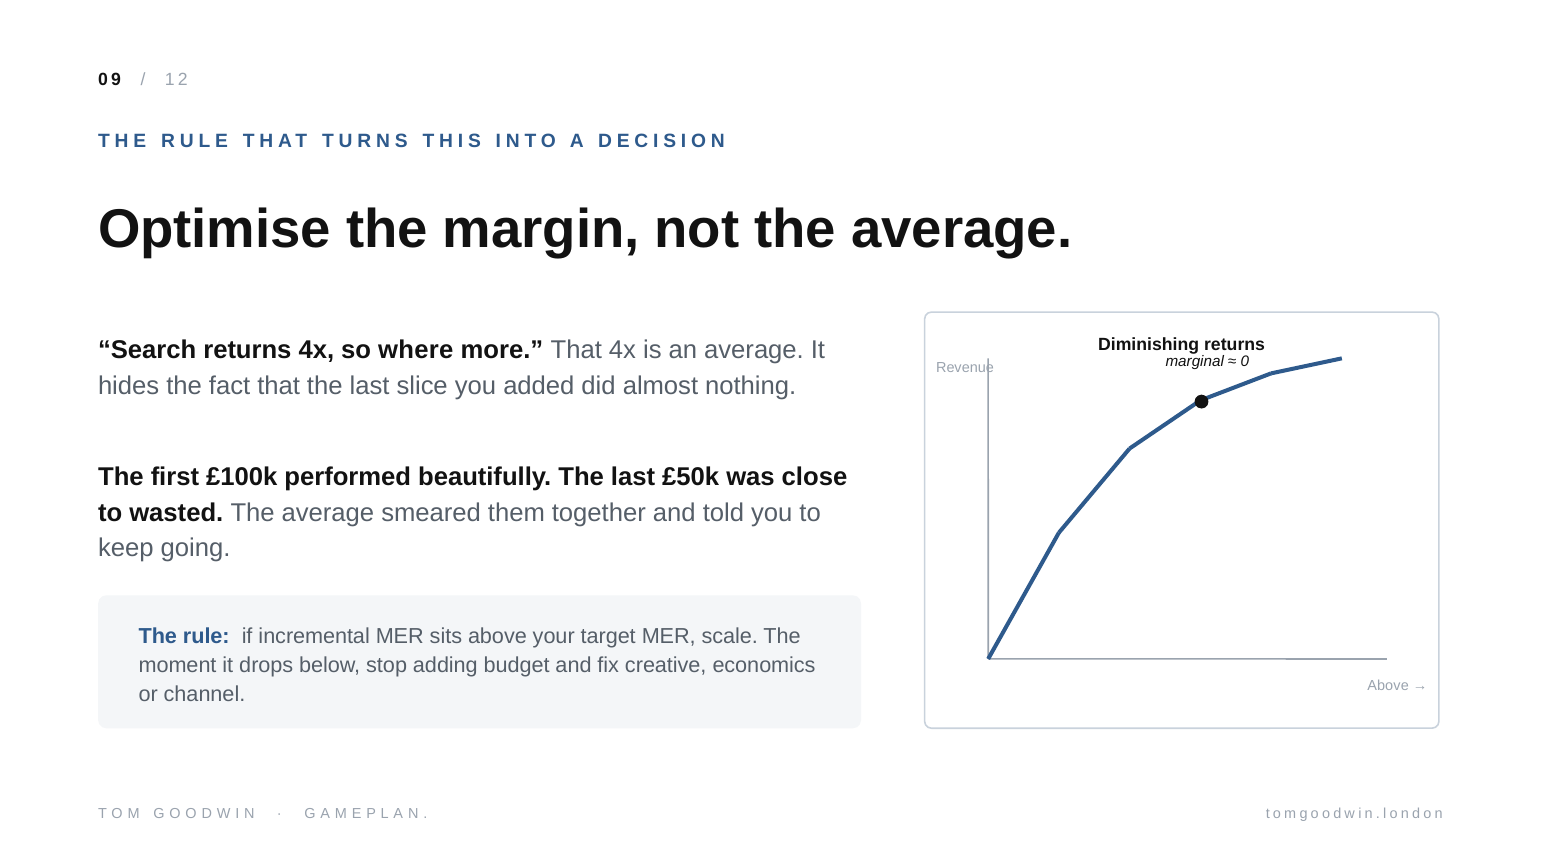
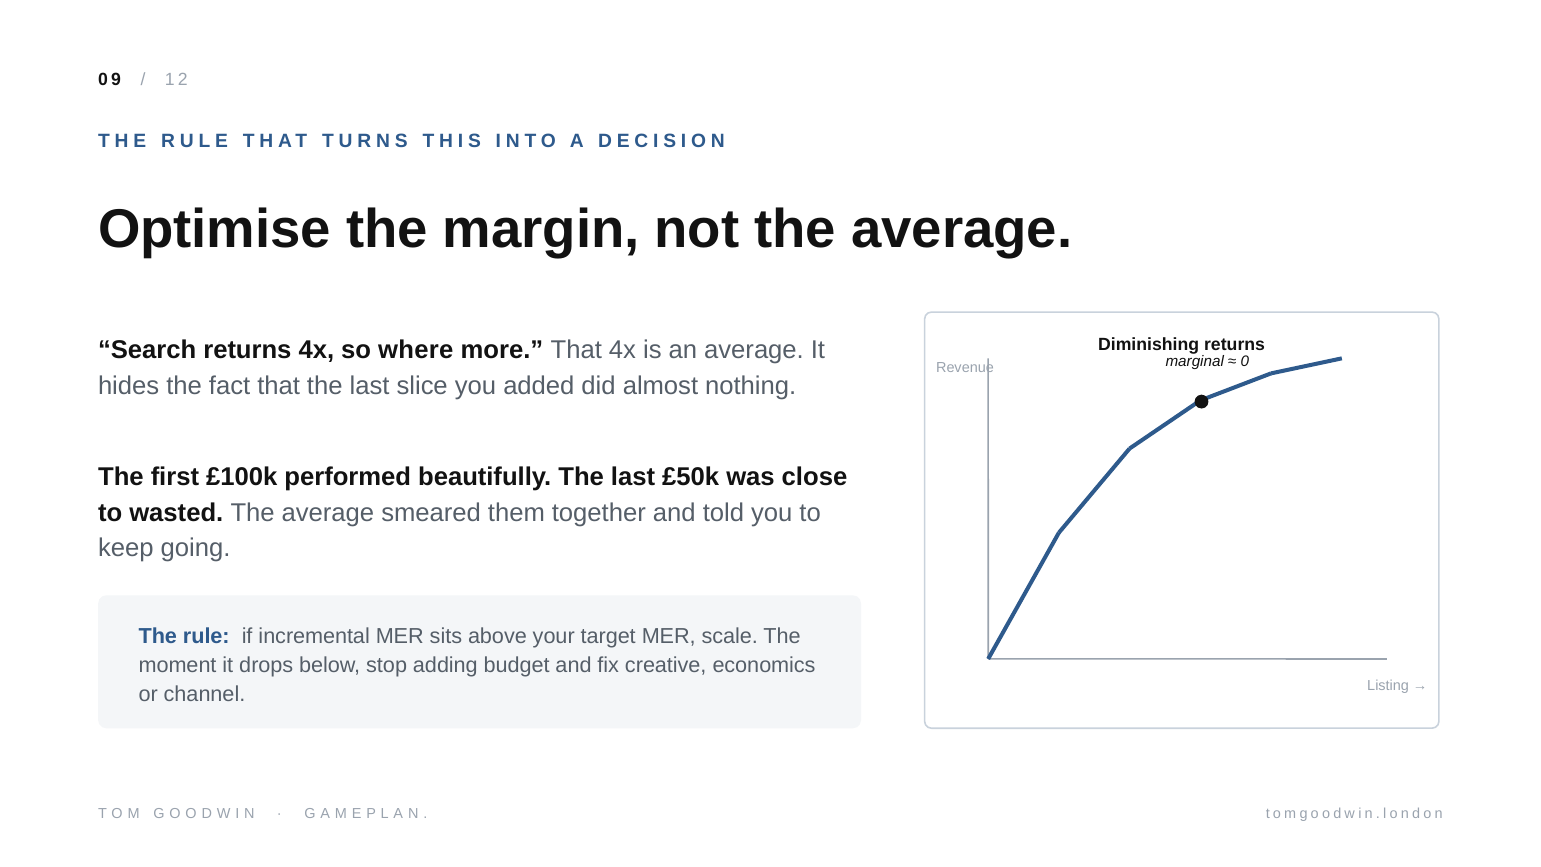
Above at (1388, 686): Above -> Listing
